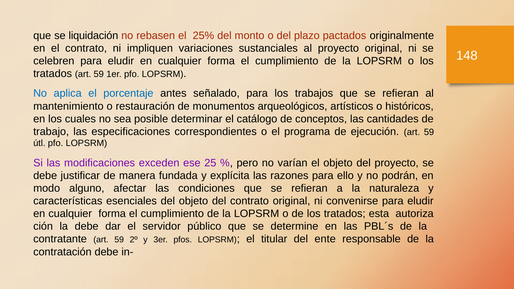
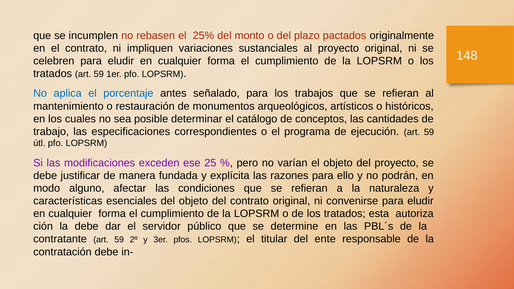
liquidación: liquidación -> incumplen
